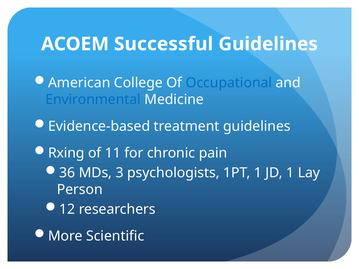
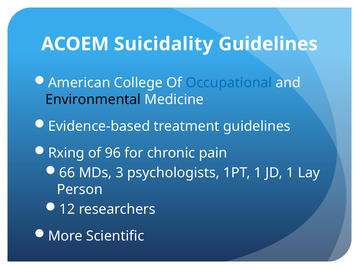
Successful: Successful -> Suicidality
Environmental colour: blue -> black
11: 11 -> 96
36: 36 -> 66
